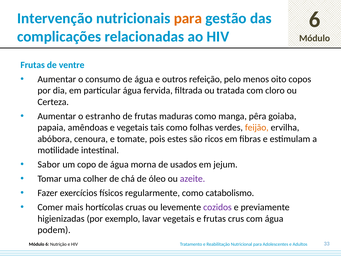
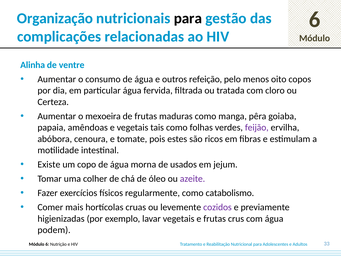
Intervenção: Intervenção -> Organização
para at (188, 18) colour: orange -> black
Frutas at (33, 65): Frutas -> Alinha
estranho: estranho -> mexoeira
feijão colour: orange -> purple
Sabor: Sabor -> Existe
